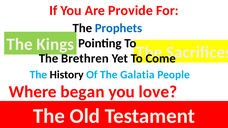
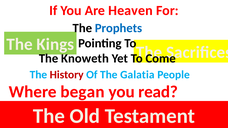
Provide: Provide -> Heaven
Brethren: Brethren -> Knoweth
History colour: black -> red
love: love -> read
